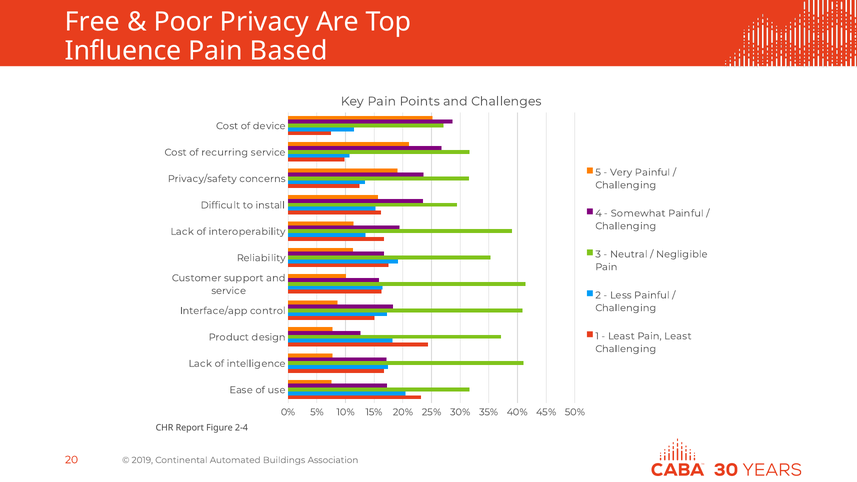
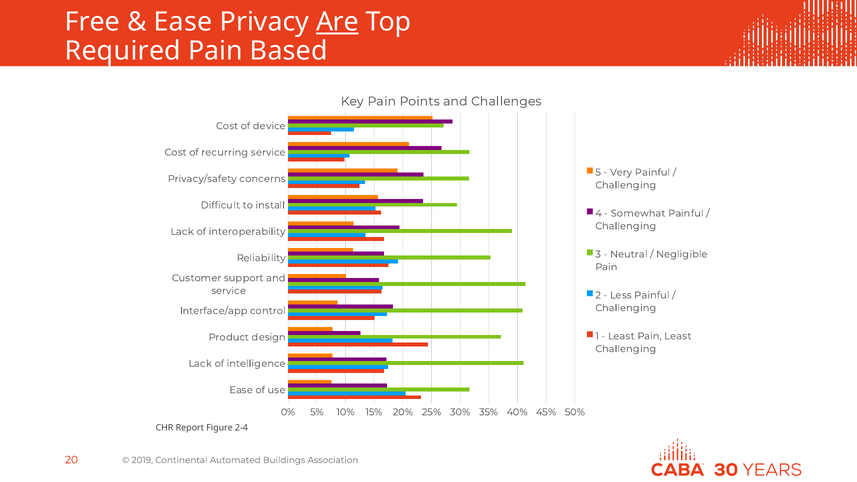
Poor at (183, 22): Poor -> Ease
Are underline: none -> present
Influence: Influence -> Required
